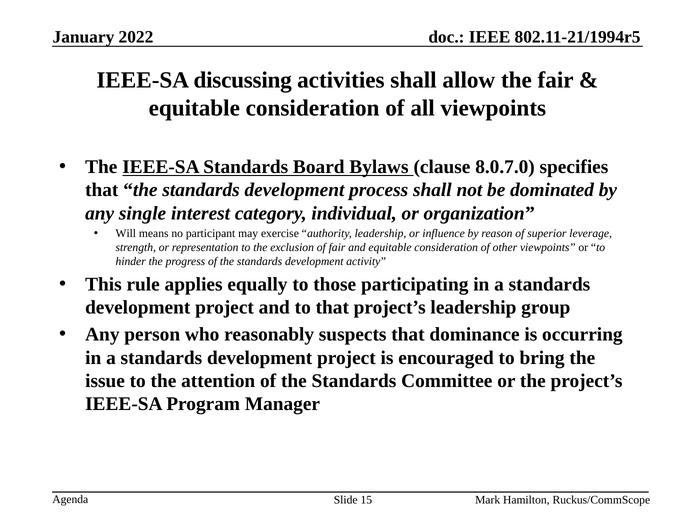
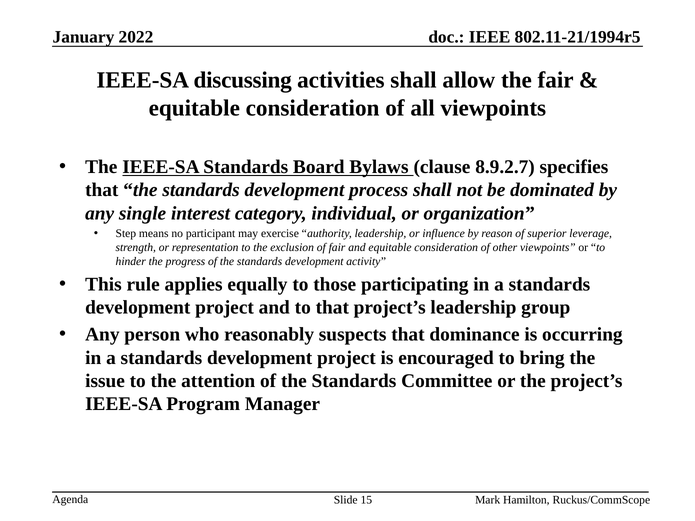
8.0.7.0: 8.0.7.0 -> 8.9.2.7
Will: Will -> Step
